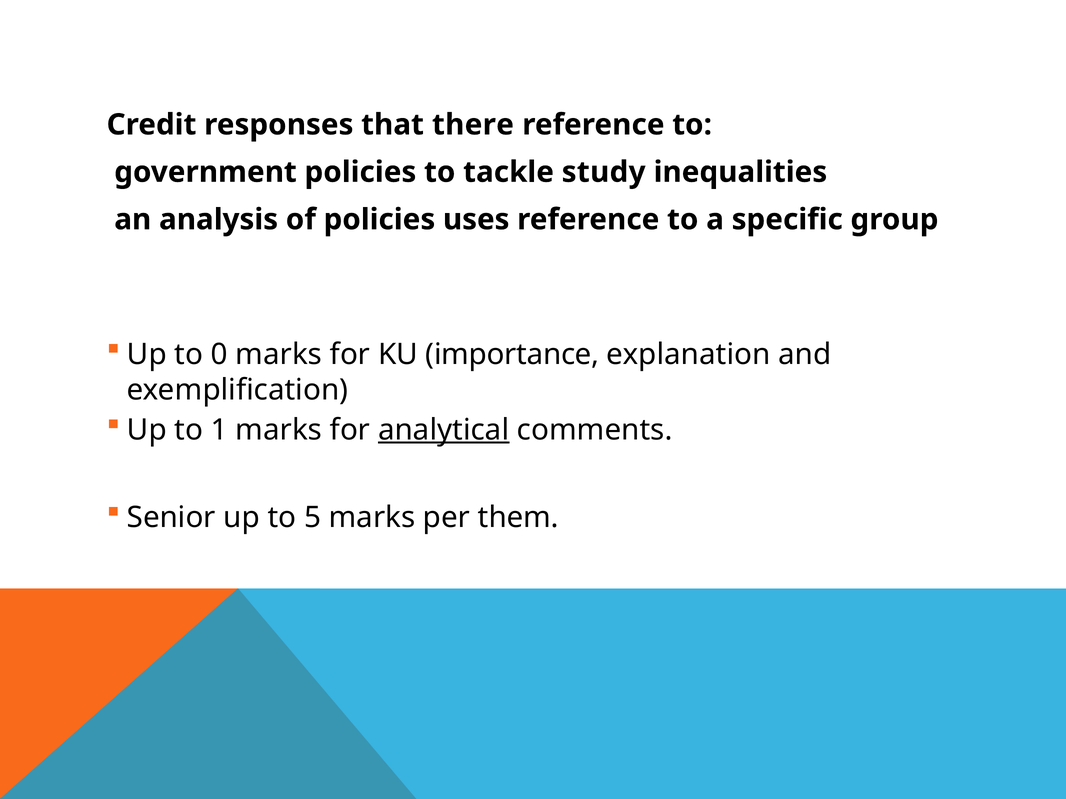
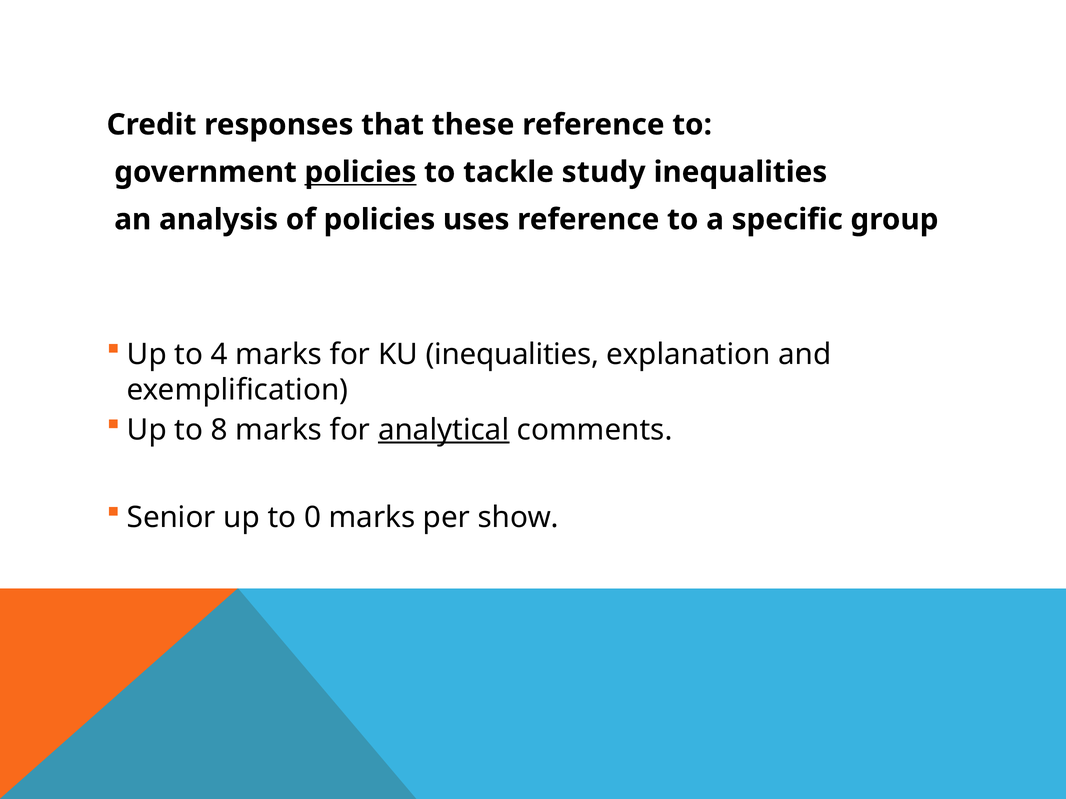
there: there -> these
policies at (360, 172) underline: none -> present
0: 0 -> 4
KU importance: importance -> inequalities
1: 1 -> 8
5: 5 -> 0
them: them -> show
